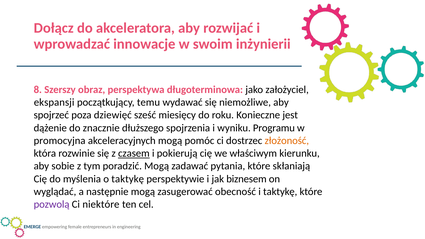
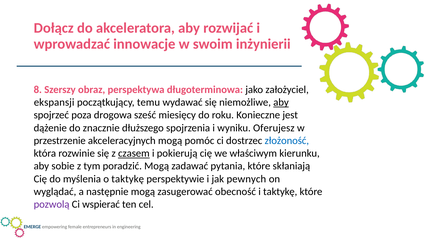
aby at (281, 102) underline: none -> present
dziewięć: dziewięć -> drogowa
Programu: Programu -> Oferujesz
promocyjna: promocyjna -> przestrzenie
złożoność colour: orange -> blue
biznesem: biznesem -> pewnych
niektóre: niektóre -> wspierać
